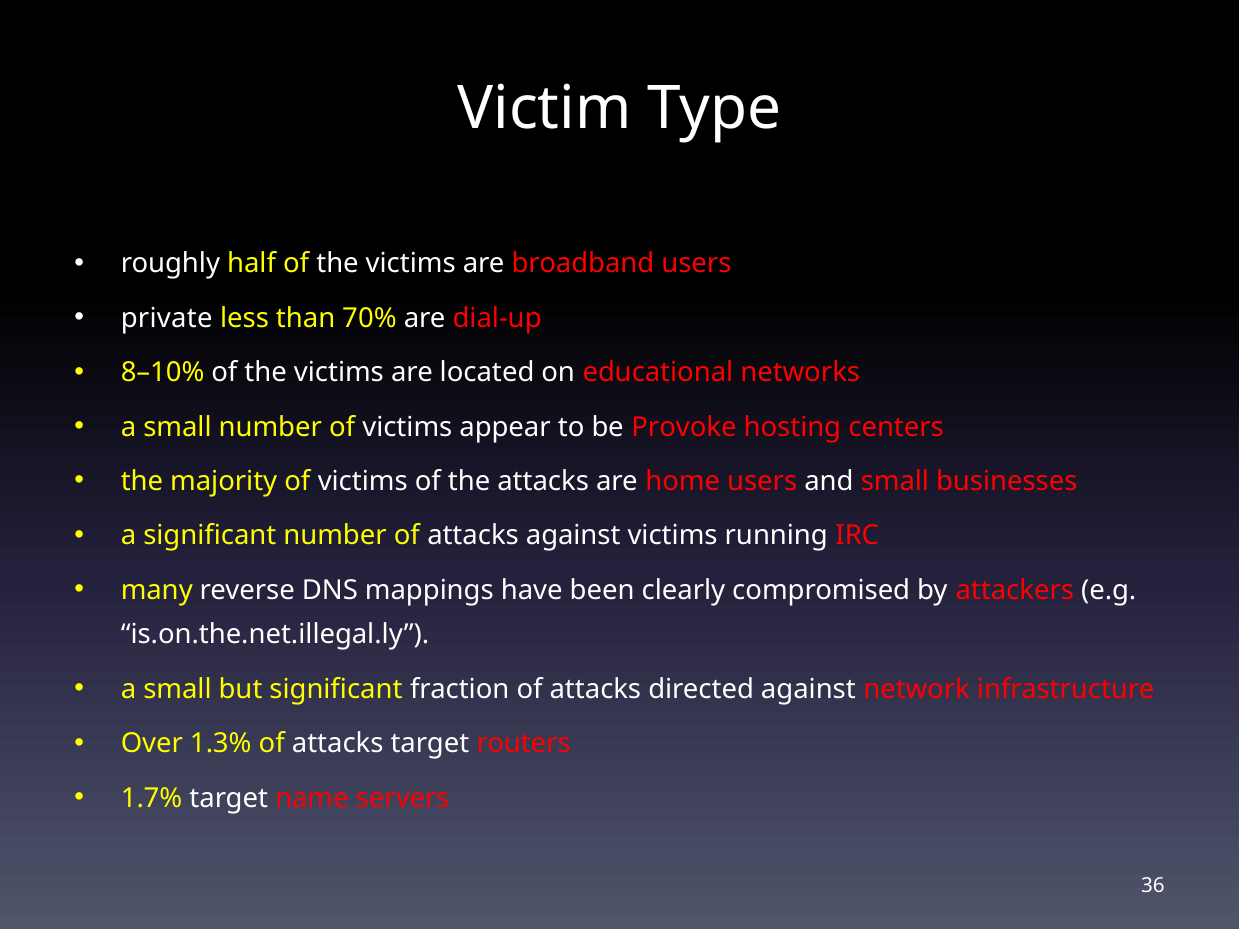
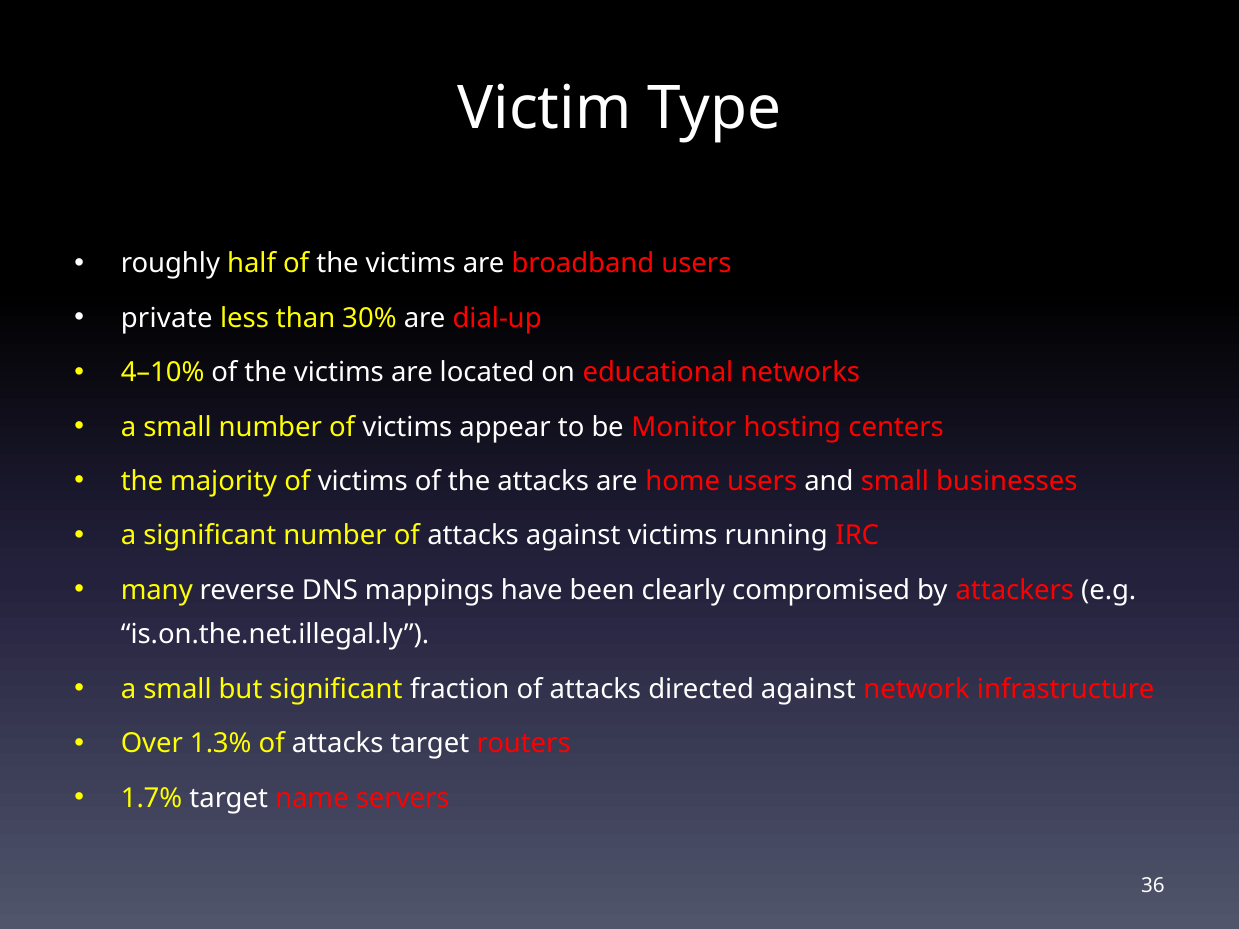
70%: 70% -> 30%
8–10%: 8–10% -> 4–10%
Provoke: Provoke -> Monitor
